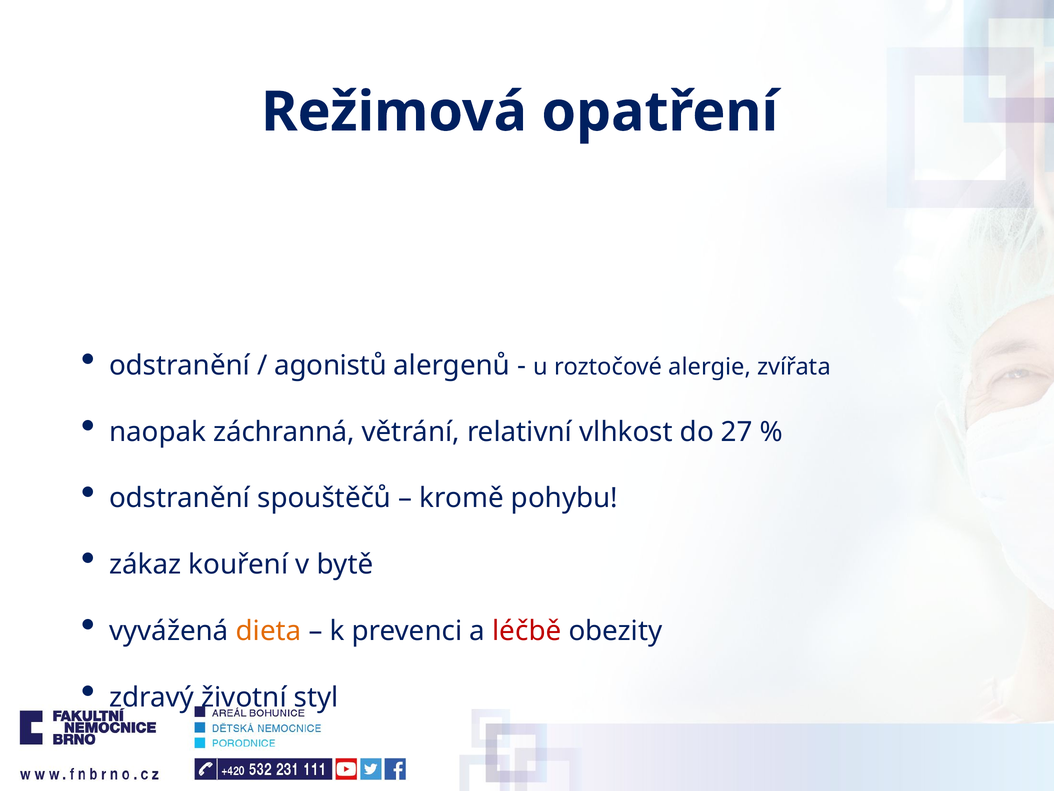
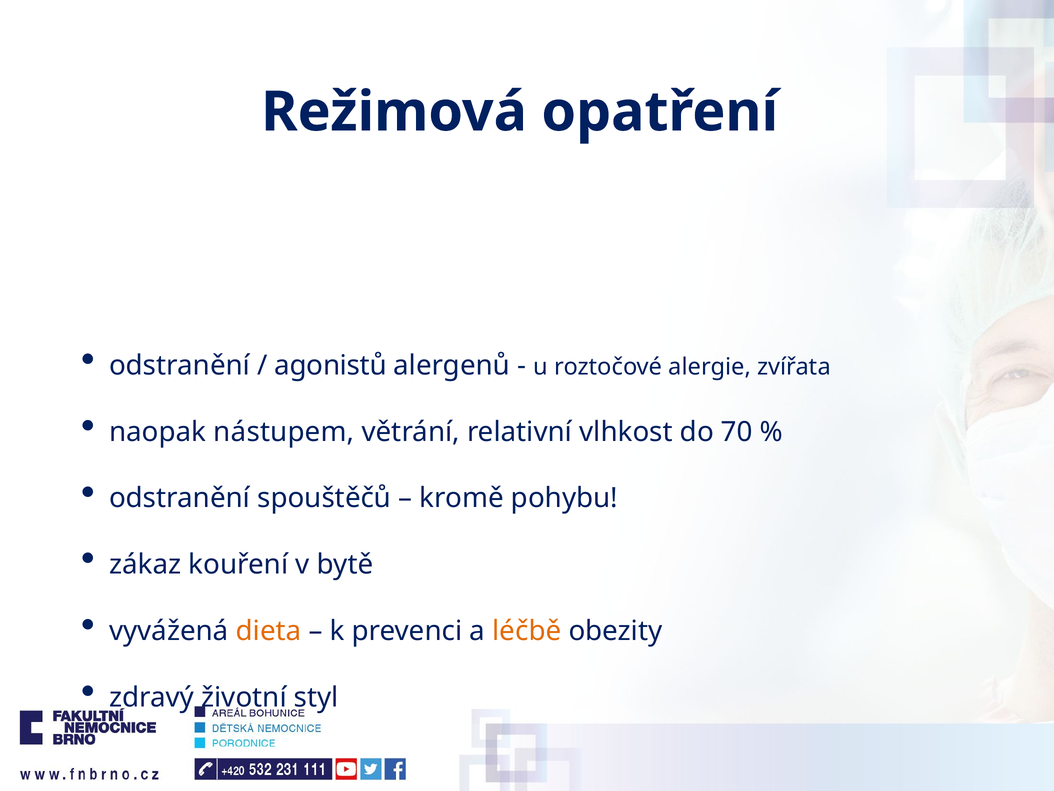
záchranná: záchranná -> nástupem
27: 27 -> 70
léčbě colour: red -> orange
